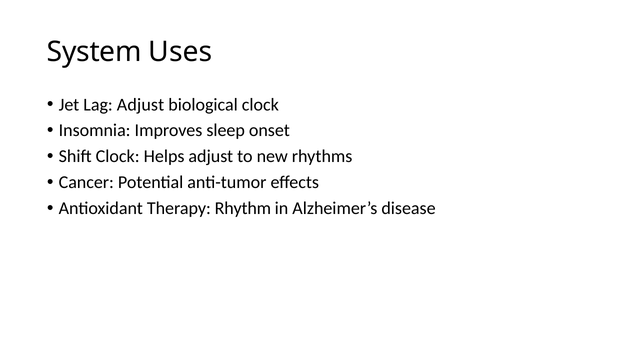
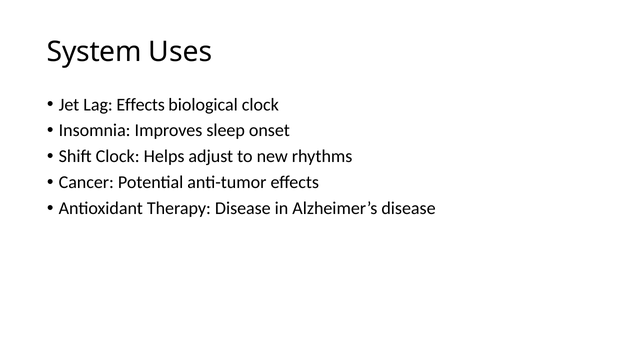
Lag Adjust: Adjust -> Effects
Therapy Rhythm: Rhythm -> Disease
